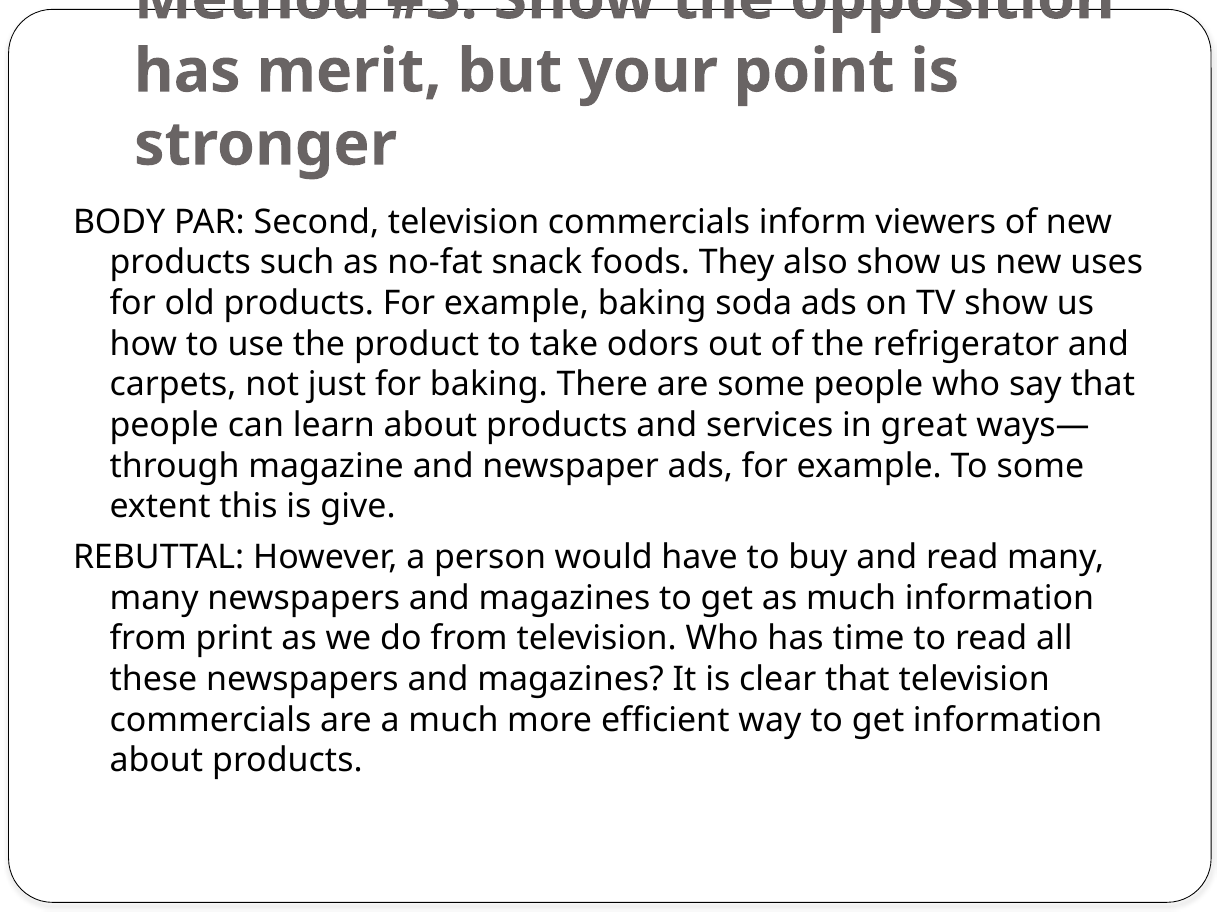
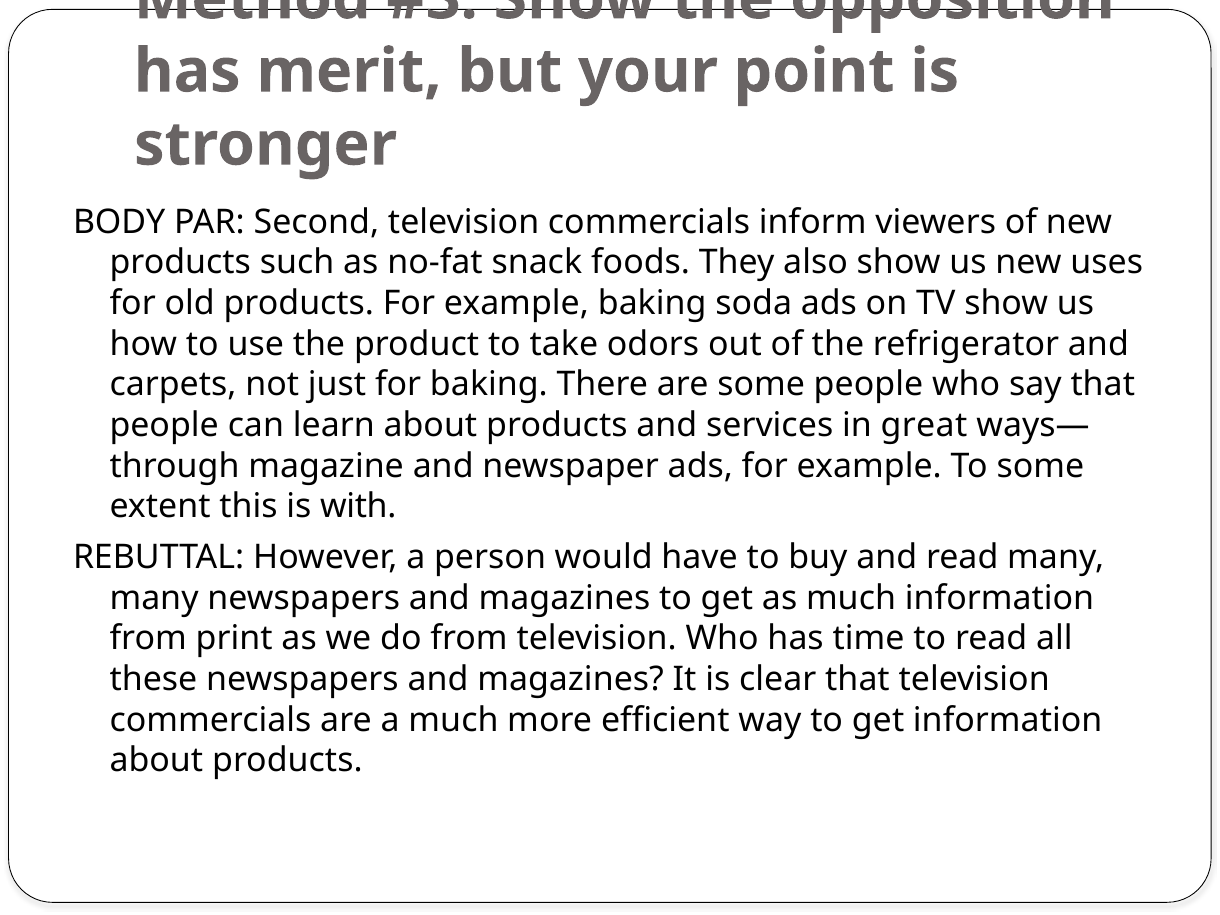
give: give -> with
